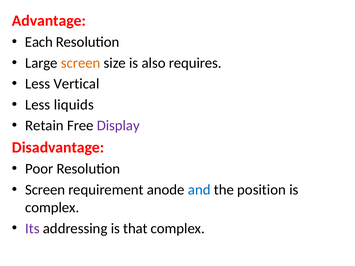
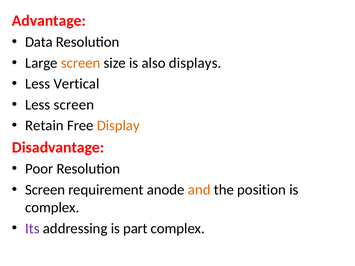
Each: Each -> Data
requires: requires -> displays
Less liquids: liquids -> screen
Display colour: purple -> orange
and colour: blue -> orange
that: that -> part
